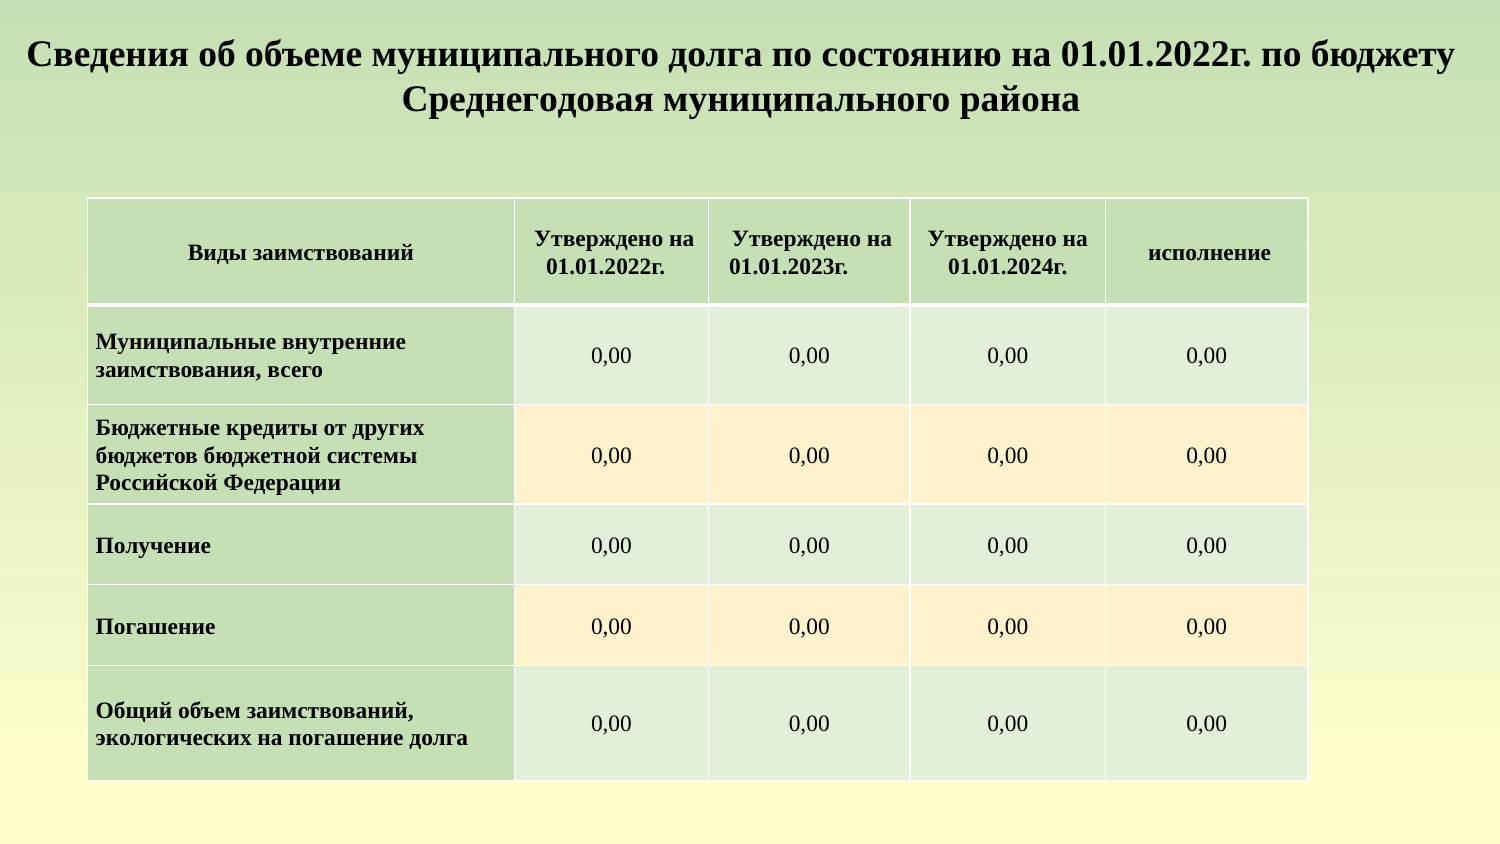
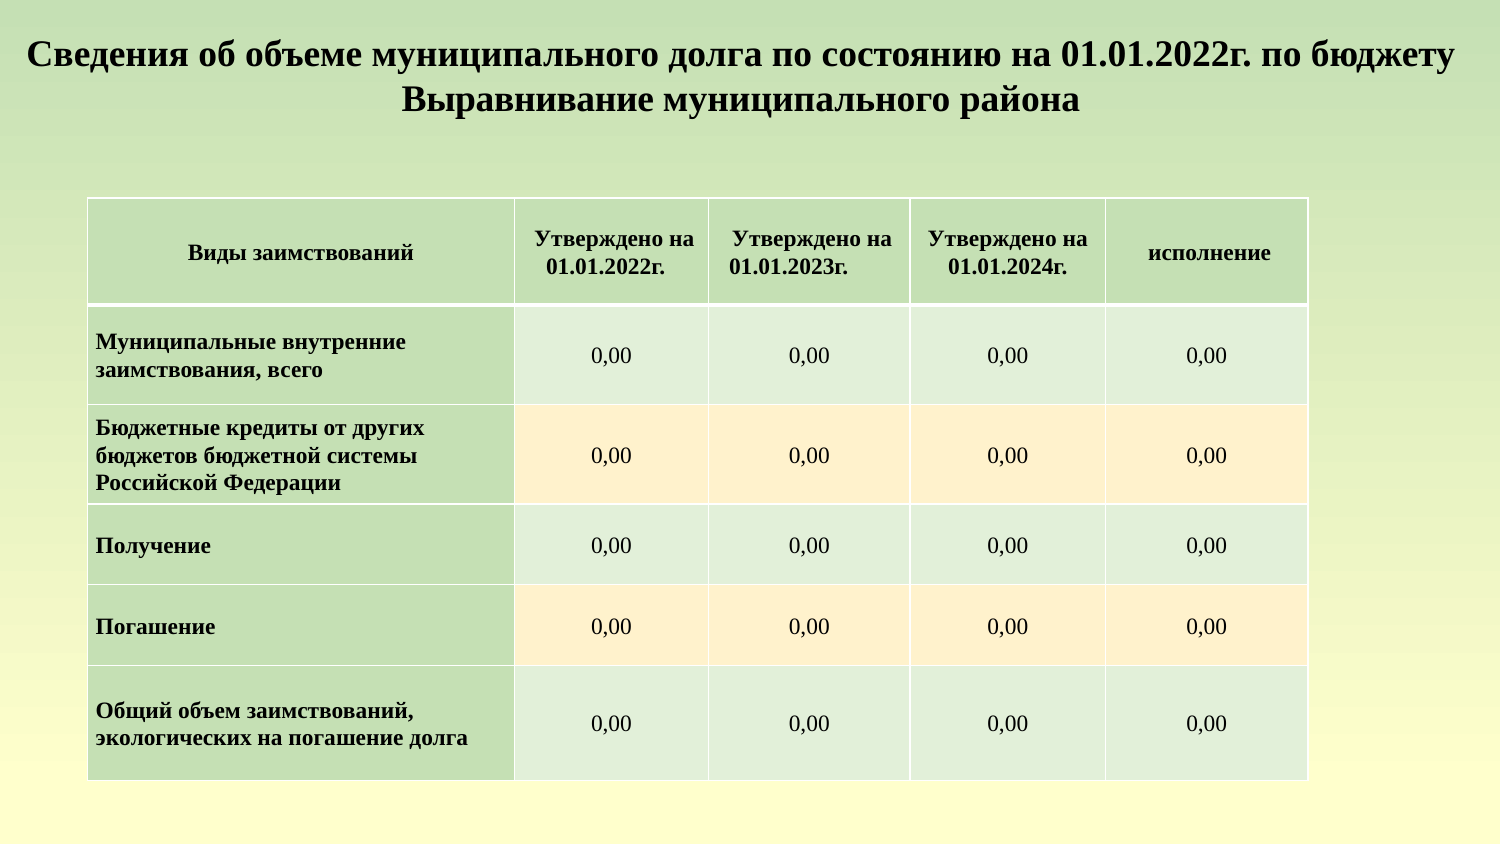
Среднегодовая: Среднегодовая -> Выравнивание
